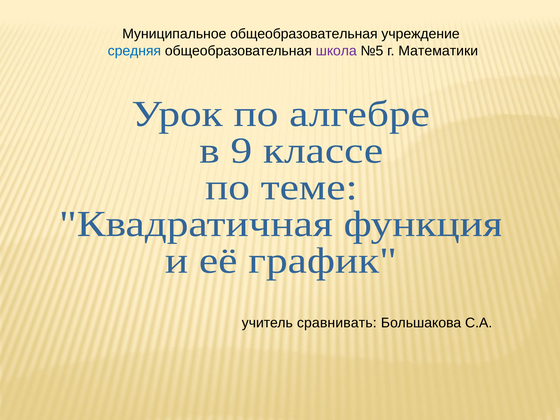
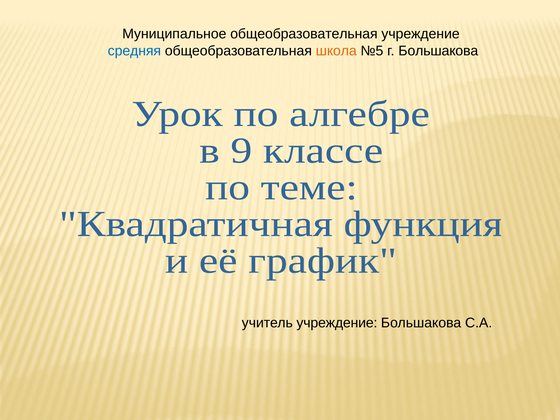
школа colour: purple -> orange
г Математики: Математики -> Большакова
учитель сравнивать: сравнивать -> учреждение
